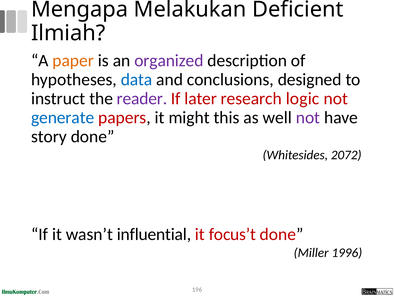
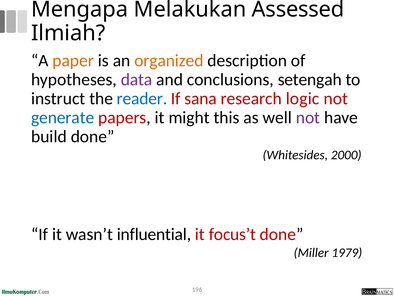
Deficient: Deficient -> Assessed
organized colour: purple -> orange
data colour: blue -> purple
designed: designed -> setengah
reader colour: purple -> blue
later: later -> sana
story: story -> build
2072: 2072 -> 2000
1996: 1996 -> 1979
